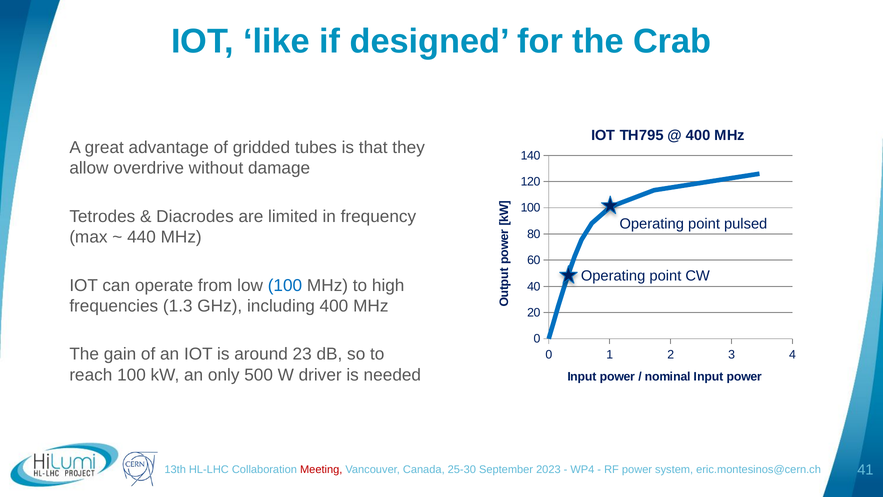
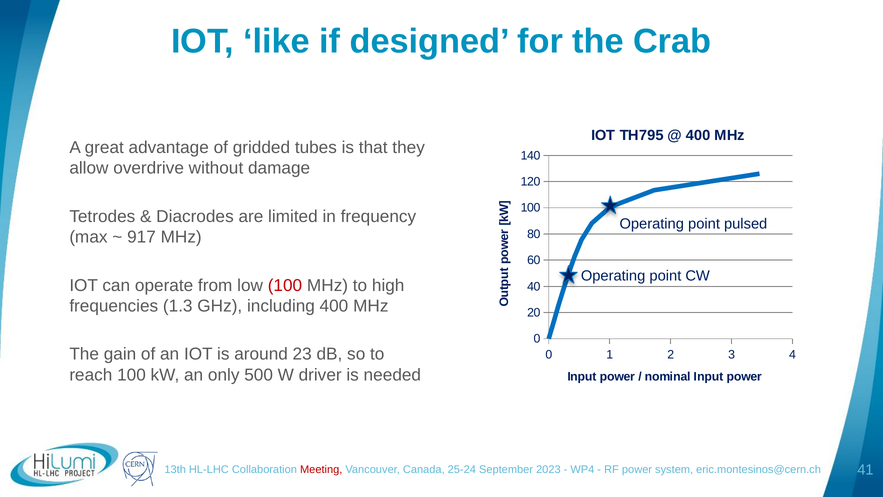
440: 440 -> 917
100 at (285, 285) colour: blue -> red
25-30: 25-30 -> 25-24
